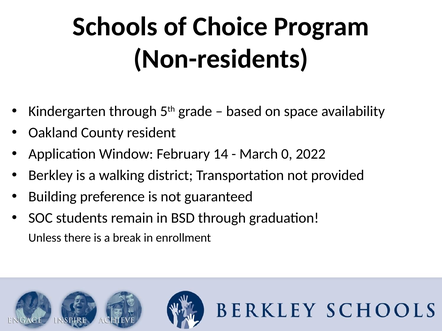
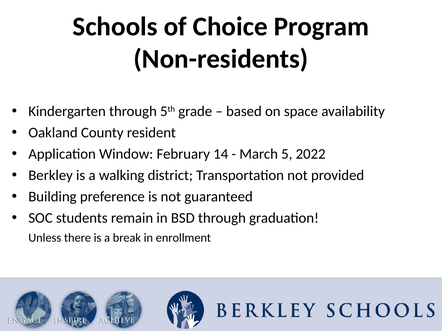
0: 0 -> 5
